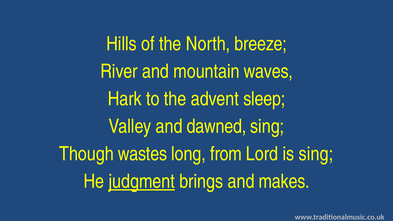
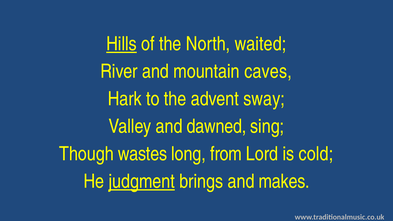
Hills underline: none -> present
breeze: breeze -> waited
waves: waves -> caves
sleep: sleep -> sway
is sing: sing -> cold
